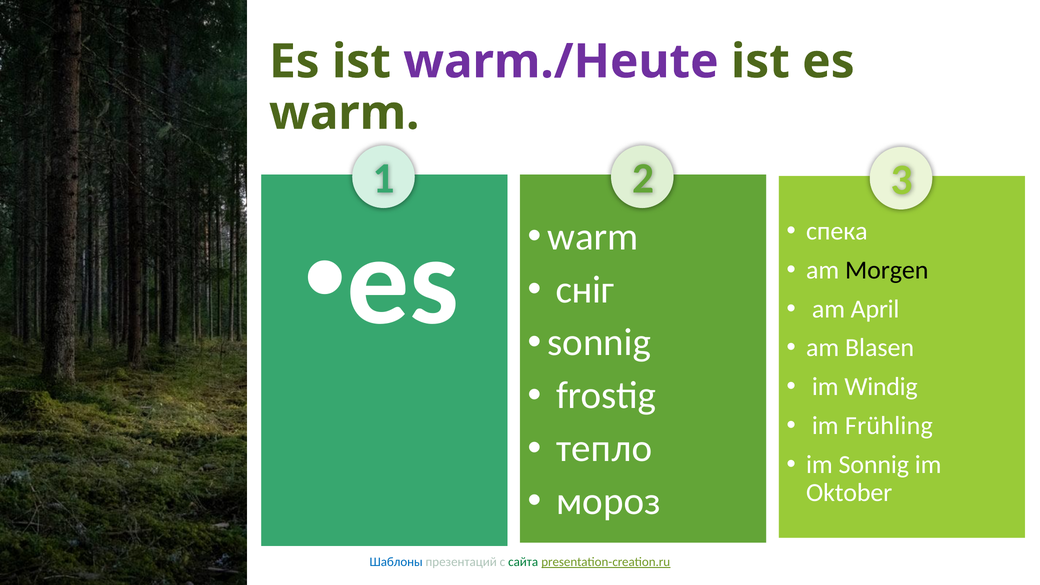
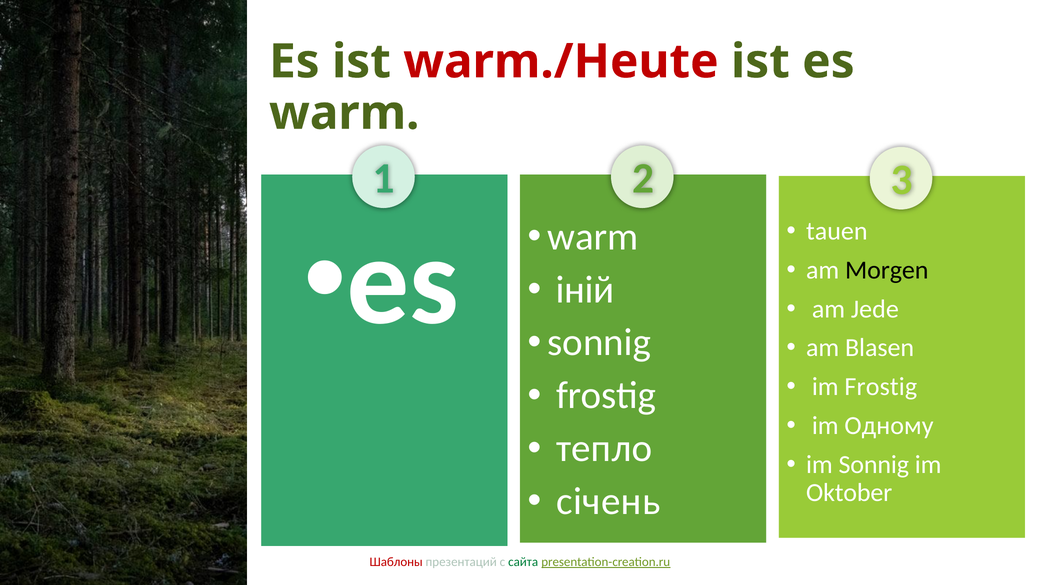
warm./Heute colour: purple -> red
спека: спека -> tauen
сніг: сніг -> іній
April: April -> Jede
im Windig: Windig -> Frostig
Frühling: Frühling -> Одному
мороз: мороз -> січень
Шаблоны colour: blue -> red
